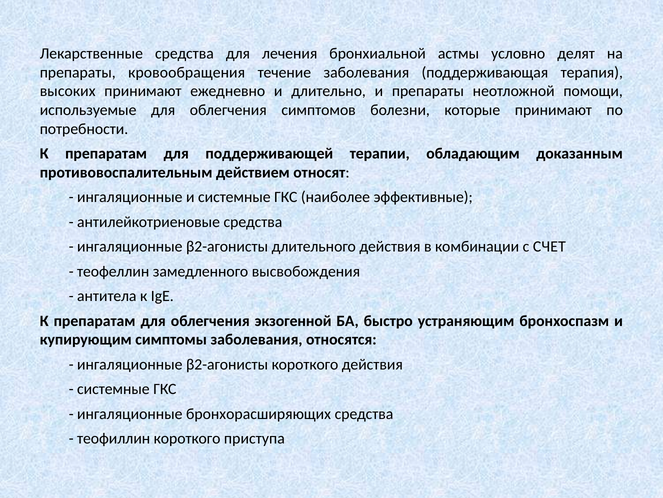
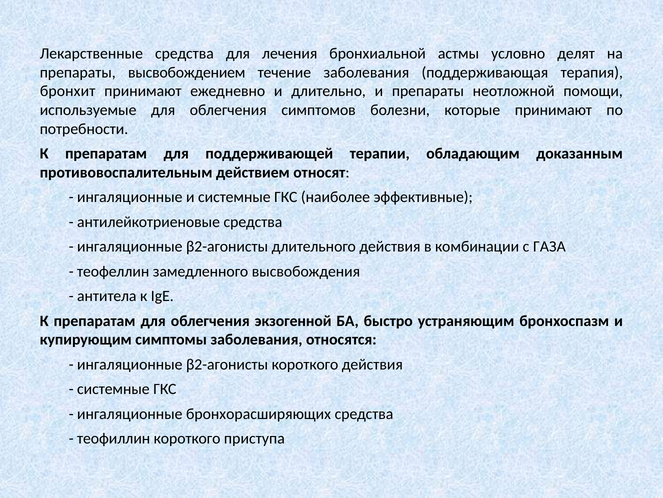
кровообращения: кровообращения -> высвобождением
высоких: высоких -> бронхит
СЧЕТ: СЧЕТ -> ГАЗА
